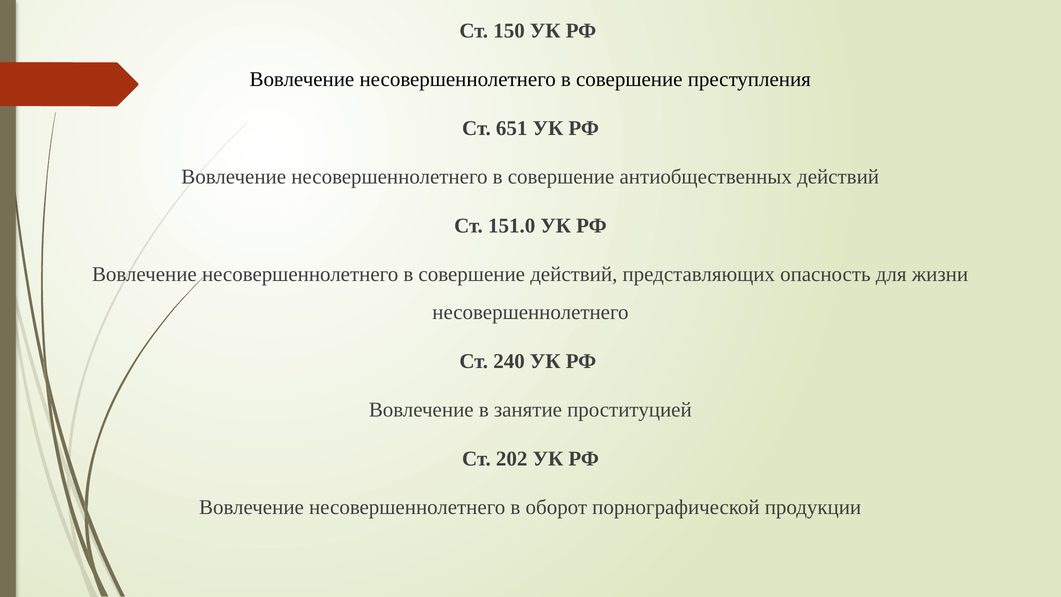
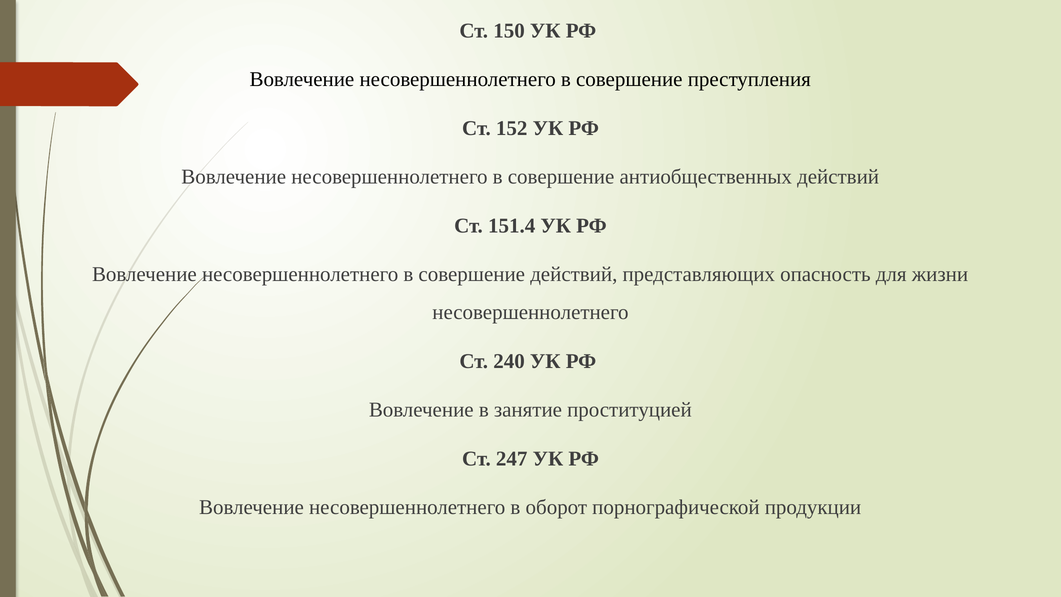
651: 651 -> 152
151.0: 151.0 -> 151.4
202: 202 -> 247
